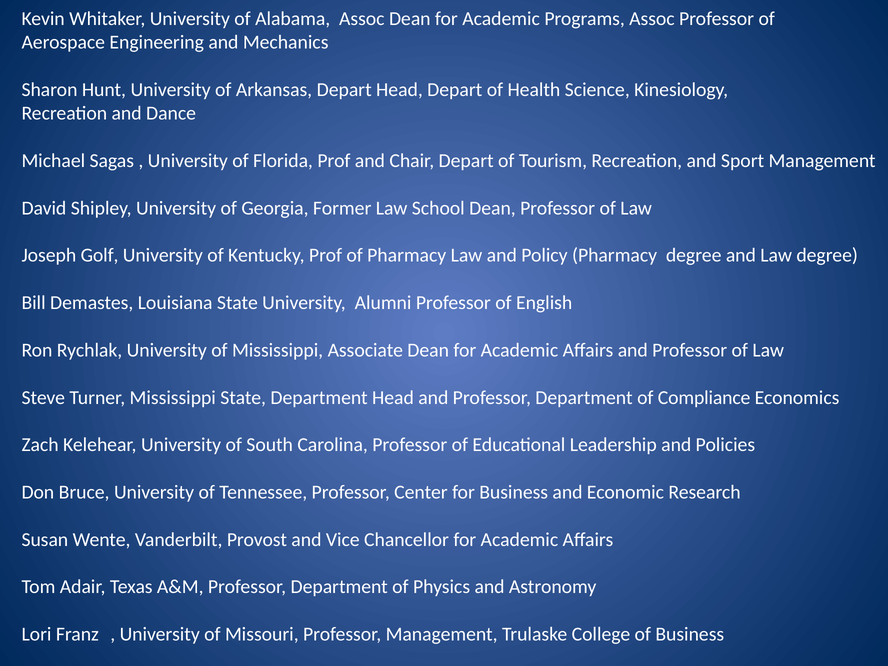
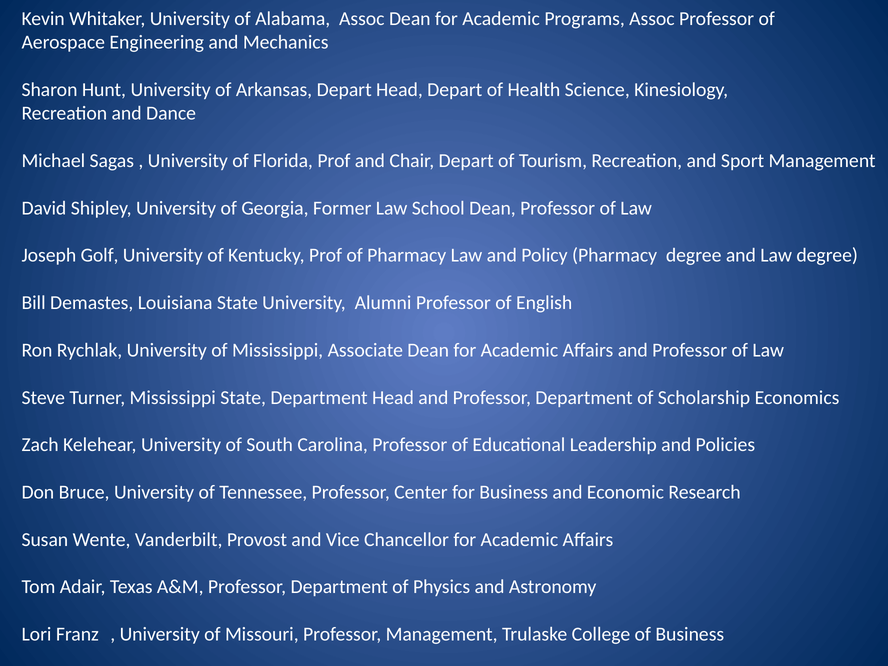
Compliance: Compliance -> Scholarship
